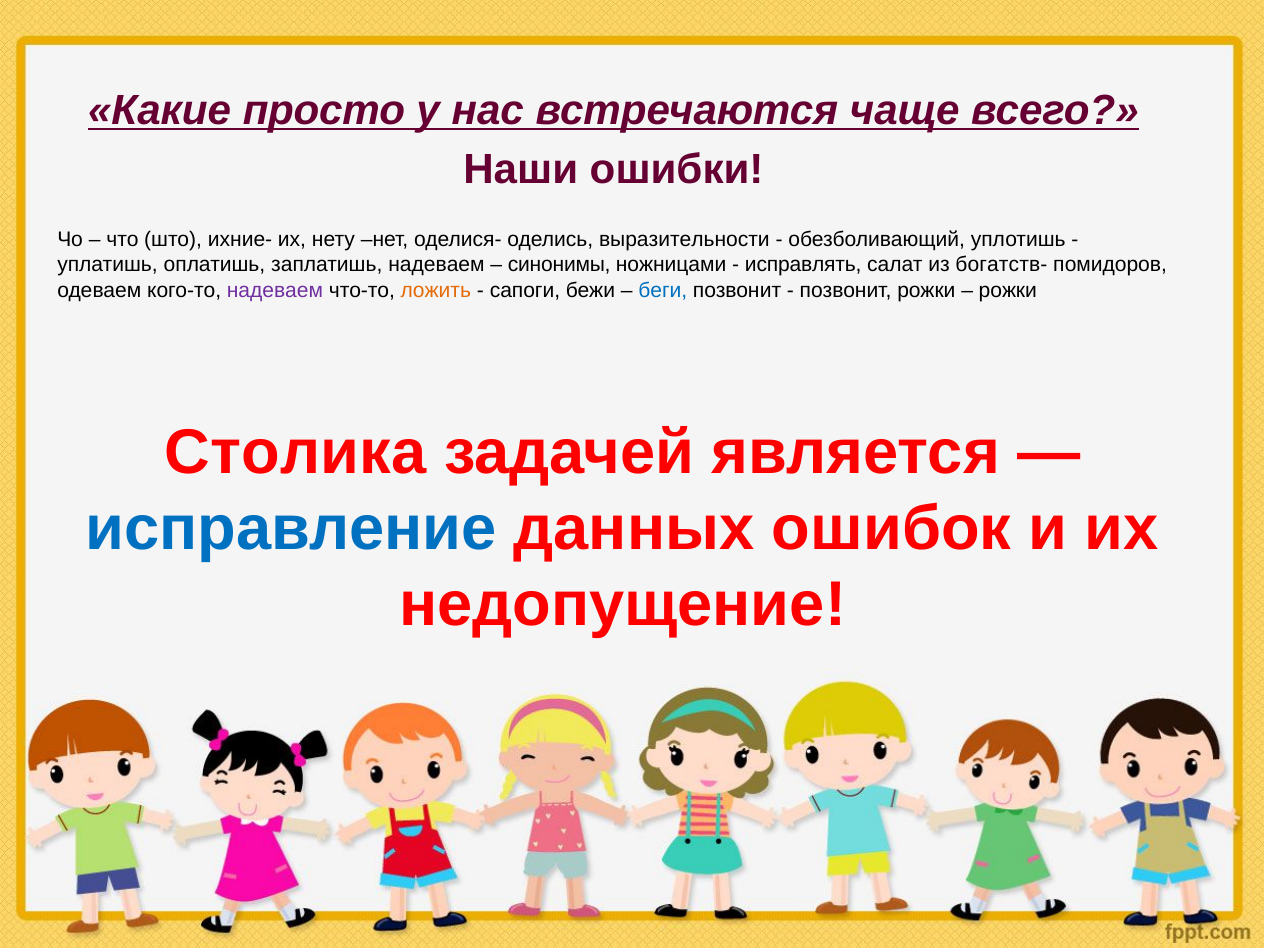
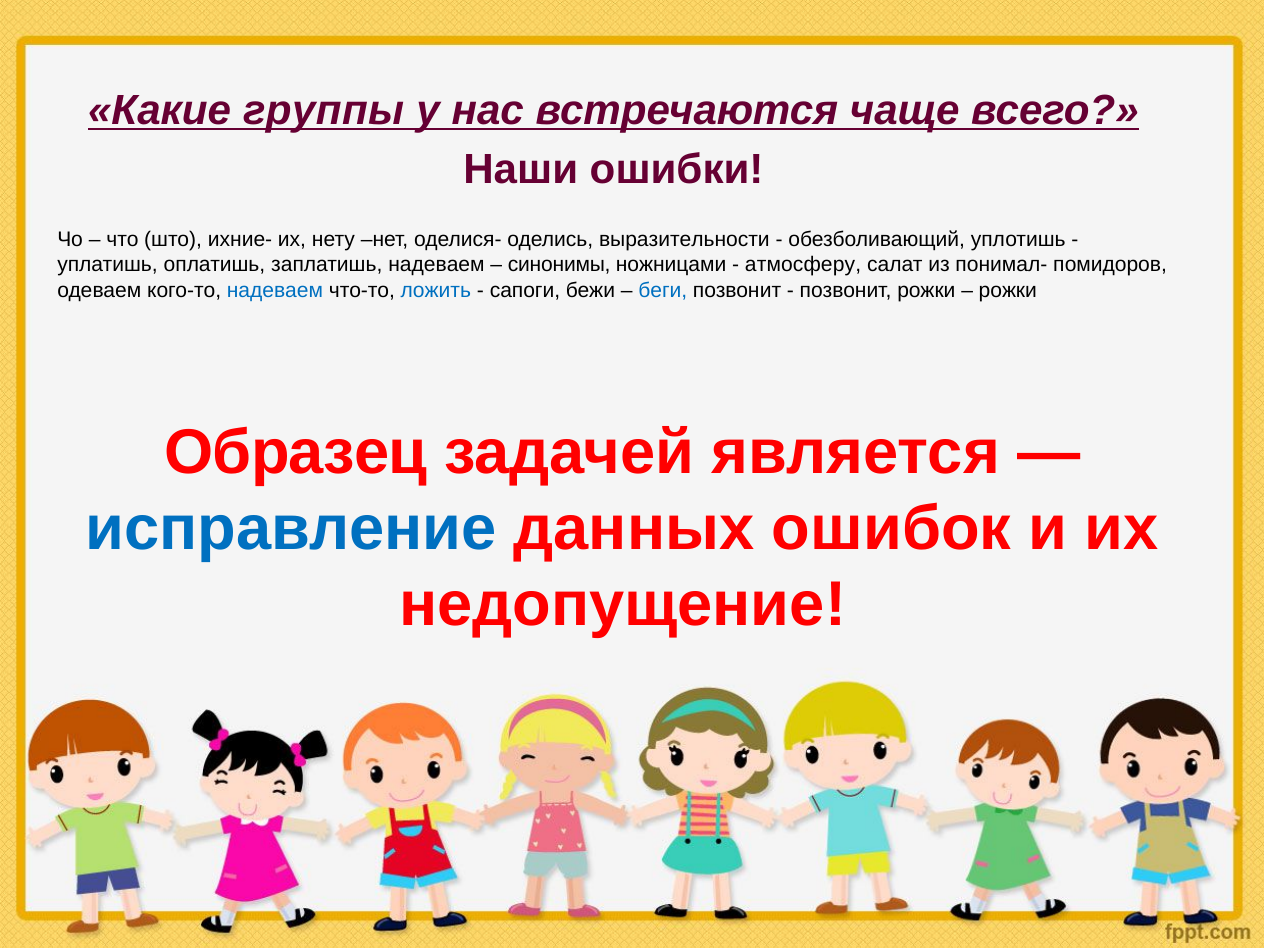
просто: просто -> группы
исправлять: исправлять -> атмосферу
богатств-: богатств- -> понимал-
надеваем at (275, 290) colour: purple -> blue
ложить colour: orange -> blue
Столика: Столика -> Образец
